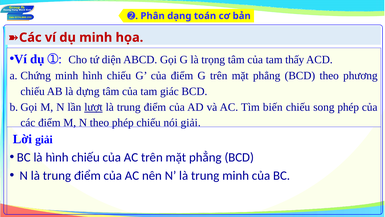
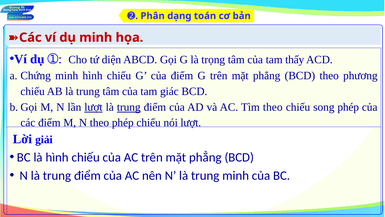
AB là dựng: dựng -> trung
trung at (129, 107) underline: none -> present
Tìm biến: biến -> theo
nói giải: giải -> lượt
